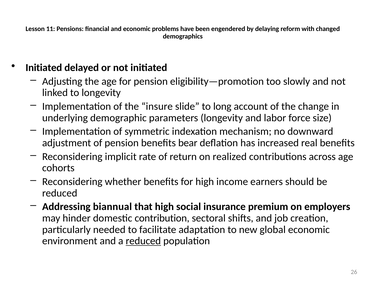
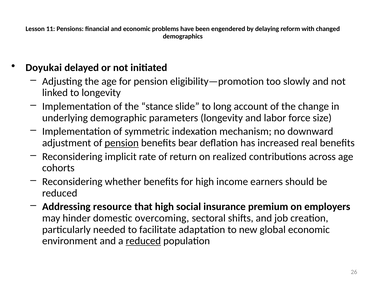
Initiated at (44, 68): Initiated -> Doyukai
insure: insure -> stance
pension at (122, 143) underline: none -> present
biannual: biannual -> resource
contribution: contribution -> overcoming
